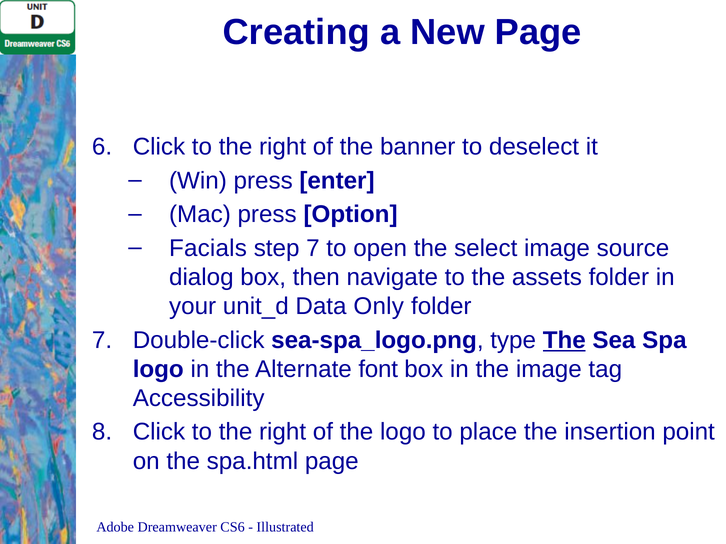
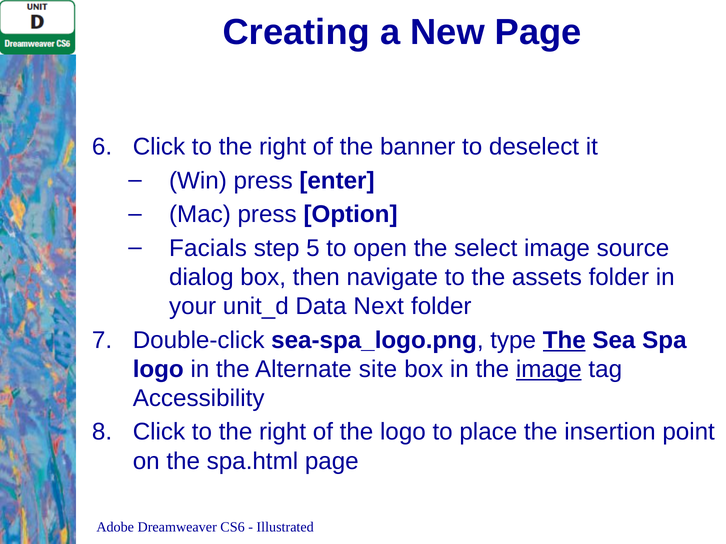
step 7: 7 -> 5
Only: Only -> Next
font: font -> site
image at (549, 370) underline: none -> present
